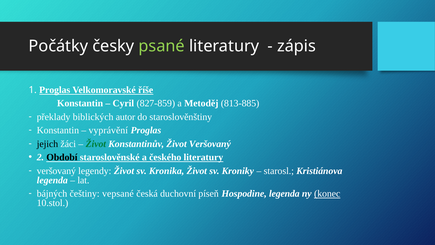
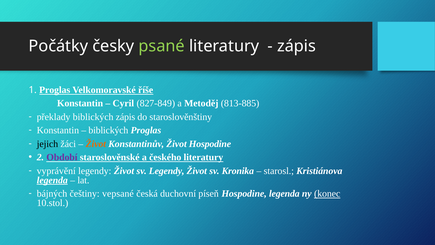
827-859: 827-859 -> 827-849
biblických autor: autor -> zápis
vyprávění at (108, 130): vyprávění -> biblických
Život at (96, 144) colour: green -> orange
Život Veršovaný: Veršovaný -> Hospodine
Období colour: black -> purple
veršovaný at (56, 171): veršovaný -> vyprávění
sv Kronika: Kronika -> Legendy
Kroniky: Kroniky -> Kronika
legenda at (52, 180) underline: none -> present
